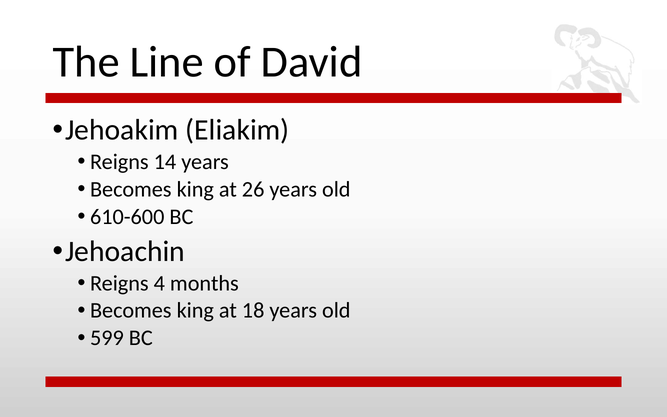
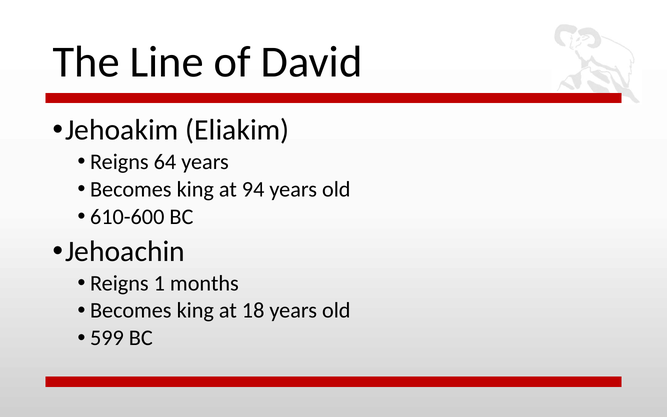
14: 14 -> 64
26: 26 -> 94
4: 4 -> 1
